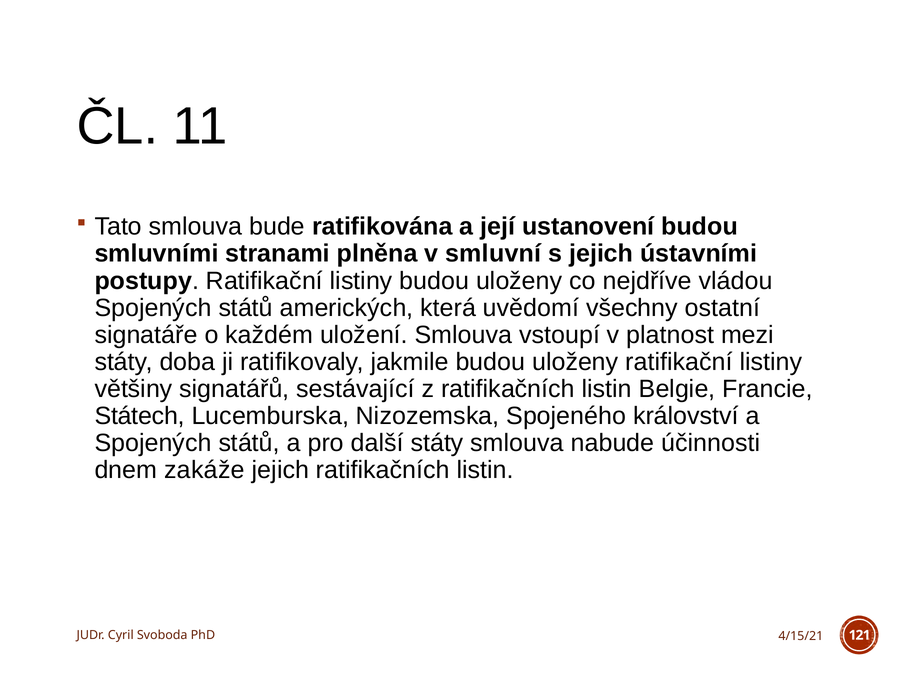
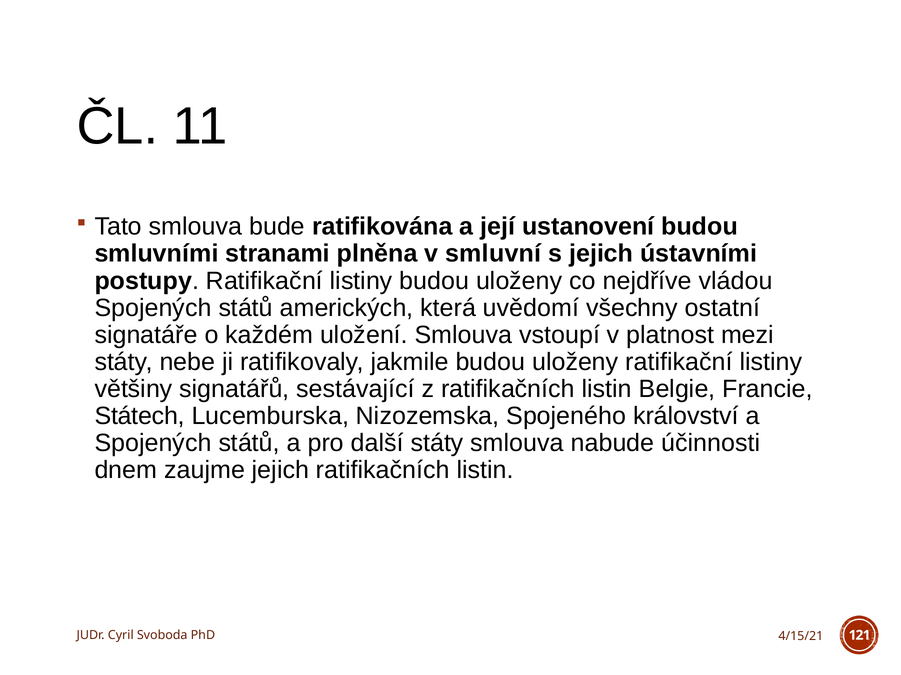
doba: doba -> nebe
zakáže: zakáže -> zaujme
